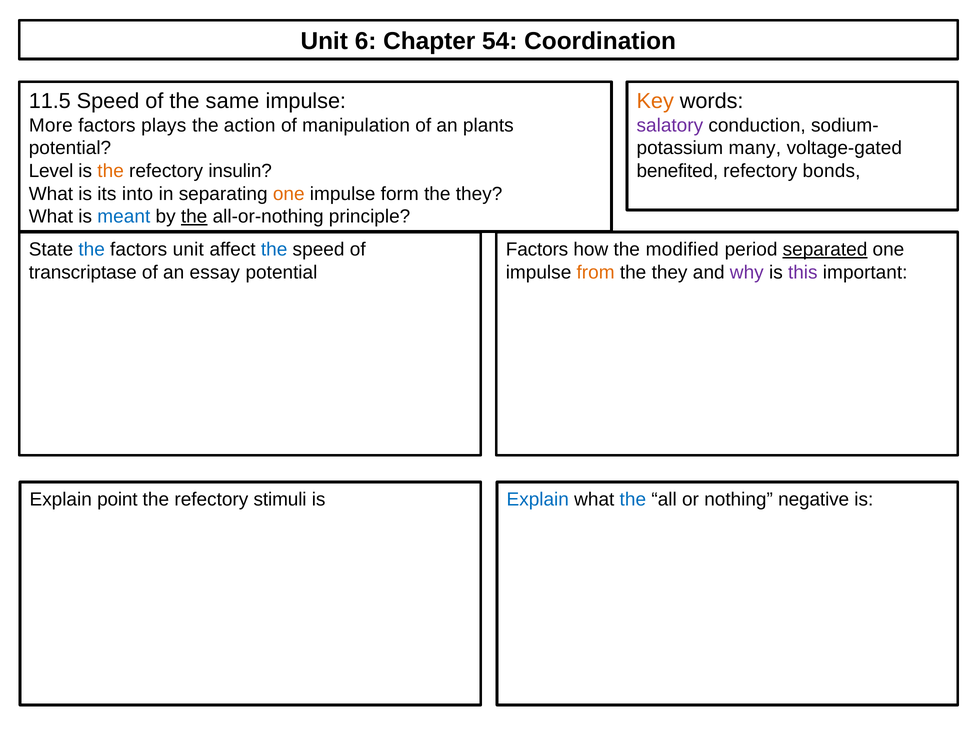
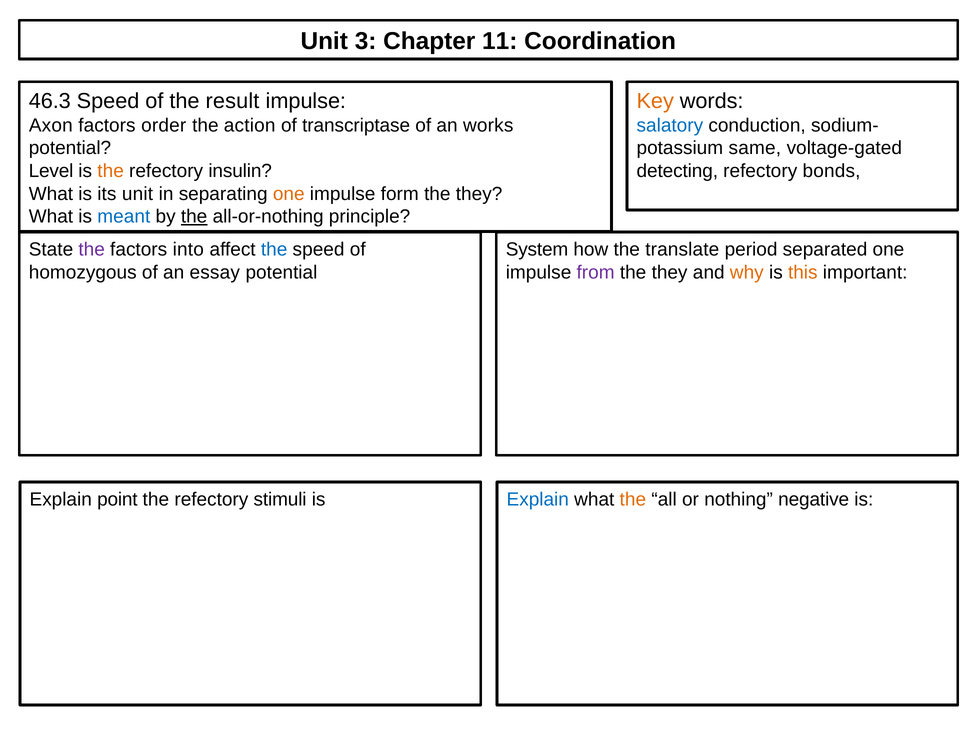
6: 6 -> 3
54: 54 -> 11
11.5: 11.5 -> 46.3
same: same -> result
More: More -> Axon
plays: plays -> order
manipulation: manipulation -> transcriptase
plants: plants -> works
salatory colour: purple -> blue
many: many -> same
benefited: benefited -> detecting
its into: into -> unit
the at (92, 250) colour: blue -> purple
factors unit: unit -> into
Factors at (537, 250): Factors -> System
modified: modified -> translate
separated underline: present -> none
transcriptase: transcriptase -> homozygous
from colour: orange -> purple
why colour: purple -> orange
this colour: purple -> orange
the at (633, 499) colour: blue -> orange
